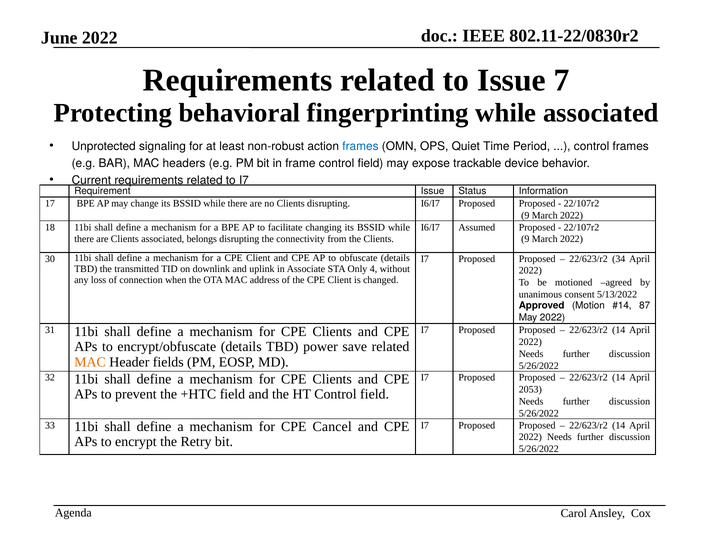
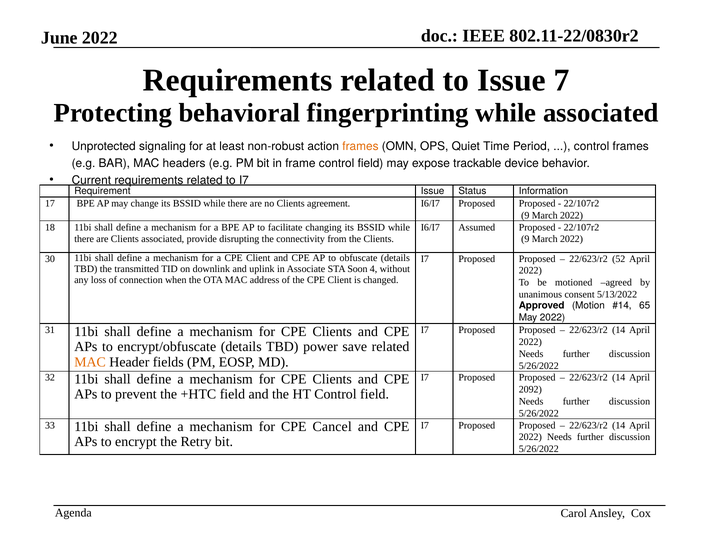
frames at (360, 146) colour: blue -> orange
Clients disrupting: disrupting -> agreement
belongs: belongs -> provide
34: 34 -> 52
Only: Only -> Soon
87: 87 -> 65
2053: 2053 -> 2092
